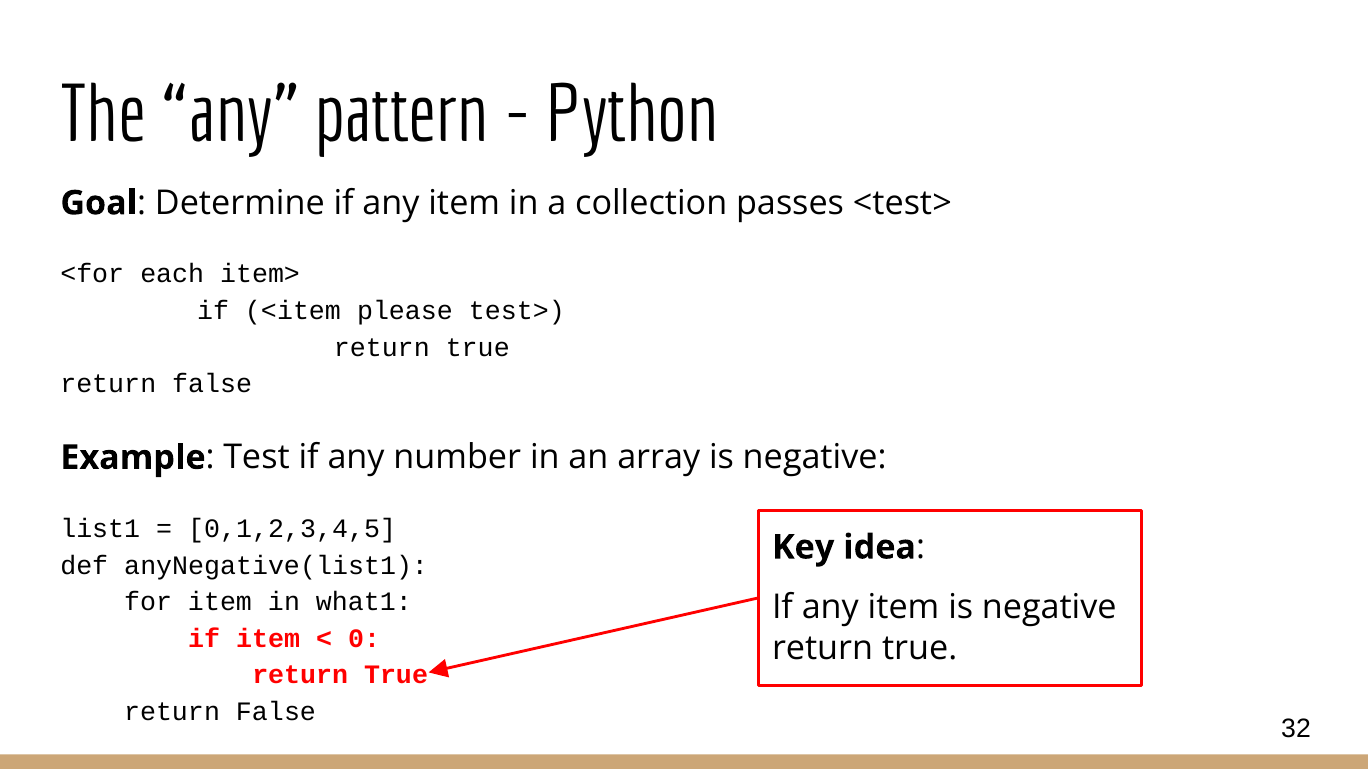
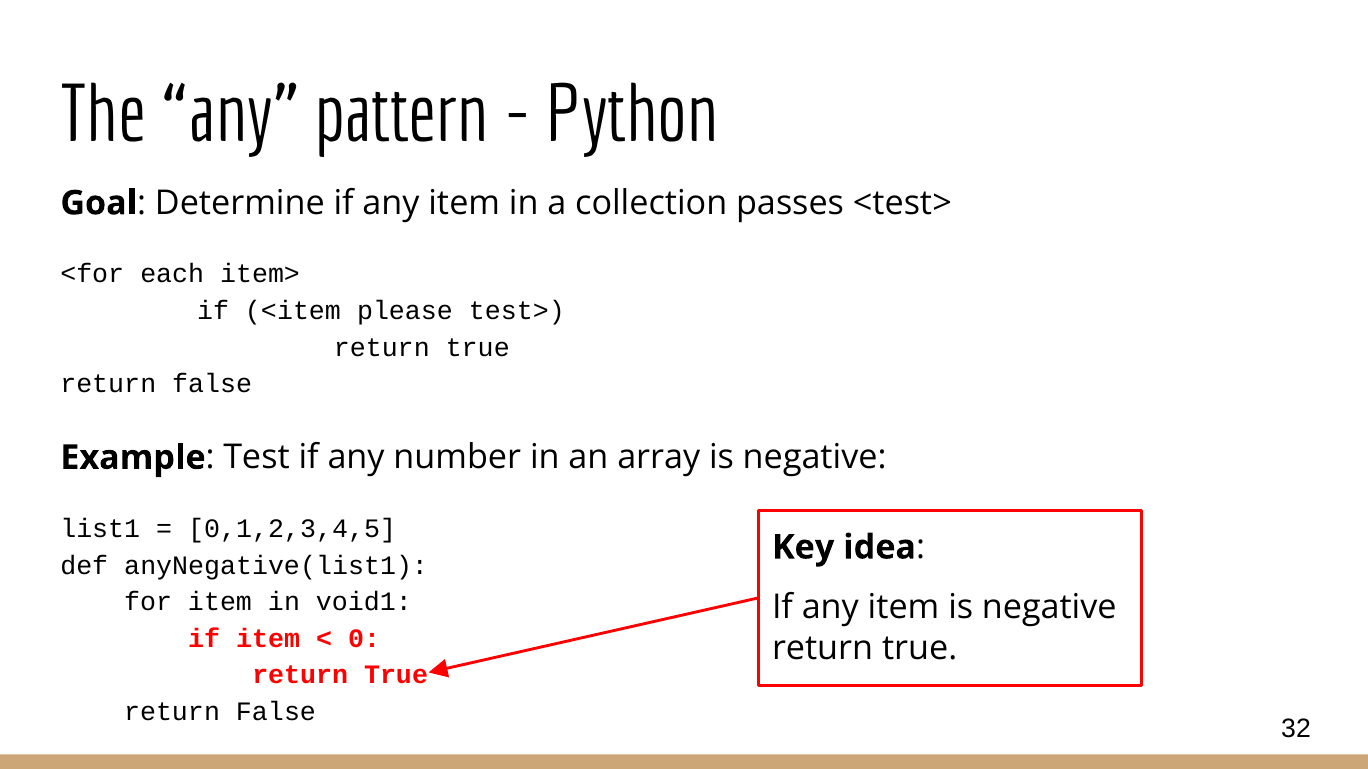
what1: what1 -> void1
